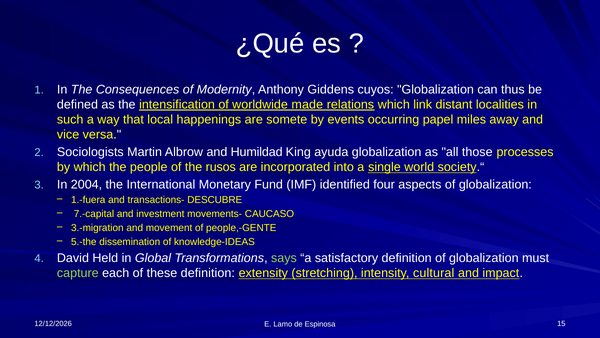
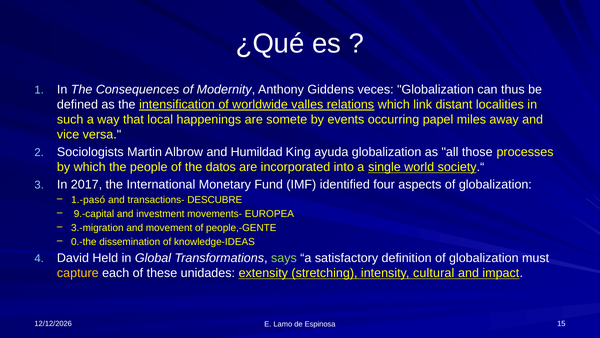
cuyos: cuyos -> veces
made: made -> valles
rusos: rusos -> datos
2004: 2004 -> 2017
1.-fuera: 1.-fuera -> 1.-pasó
7.-capital: 7.-capital -> 9.-capital
CAUCASO: CAUCASO -> EUROPEA
5.-the: 5.-the -> 0.-the
capture colour: light green -> yellow
these definition: definition -> unidades
